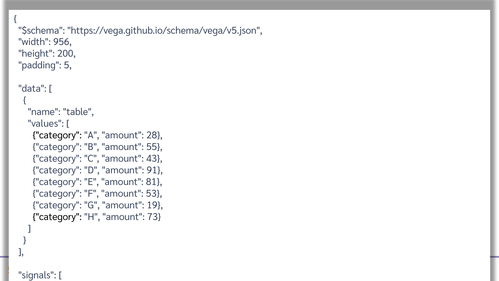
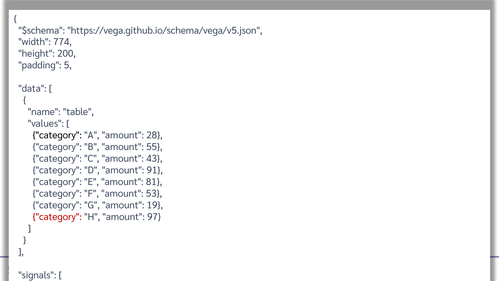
956: 956 -> 774
category at (57, 217) colour: black -> red
73: 73 -> 97
